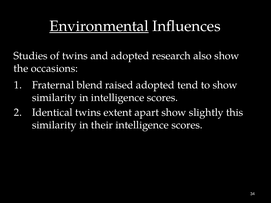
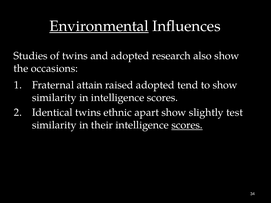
blend: blend -> attain
extent: extent -> ethnic
this: this -> test
scores at (187, 125) underline: none -> present
